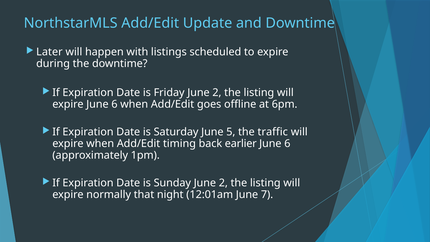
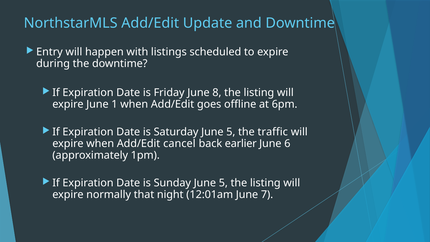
Later: Later -> Entry
Friday June 2: 2 -> 8
expire June 6: 6 -> 1
timing: timing -> cancel
Sunday June 2: 2 -> 5
